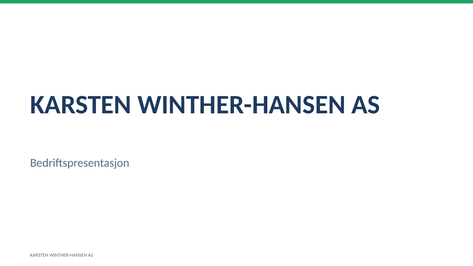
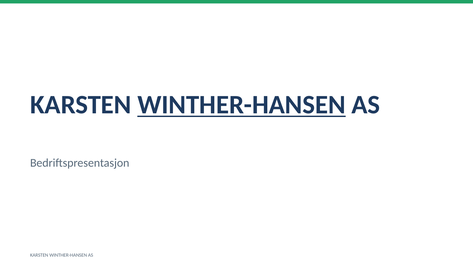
WINTHER-HANSEN at (241, 105) underline: none -> present
